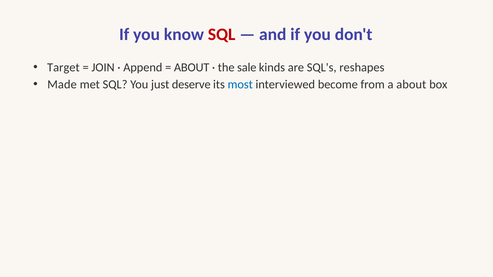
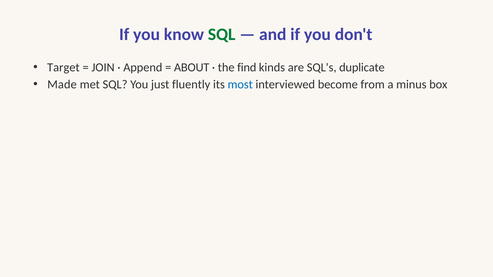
SQL at (222, 34) colour: red -> green
sale: sale -> find
reshapes: reshapes -> duplicate
deserve: deserve -> fluently
a about: about -> minus
